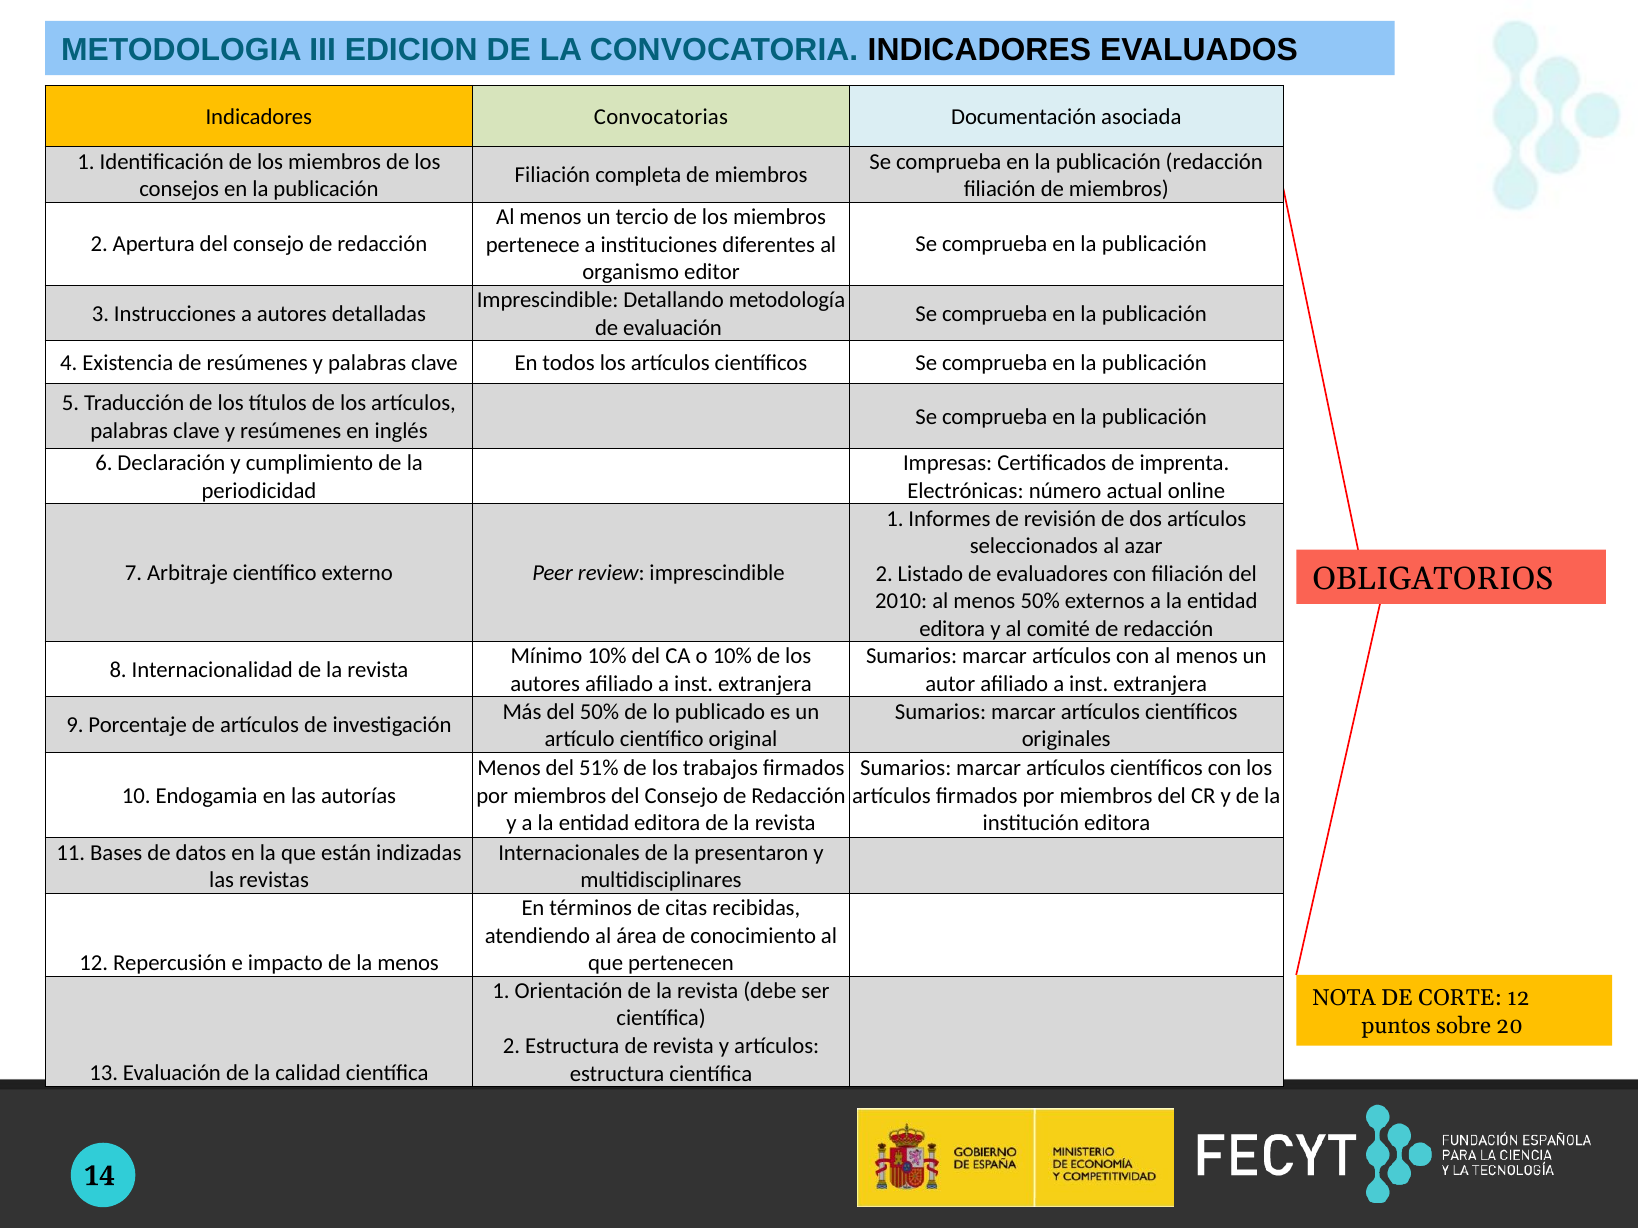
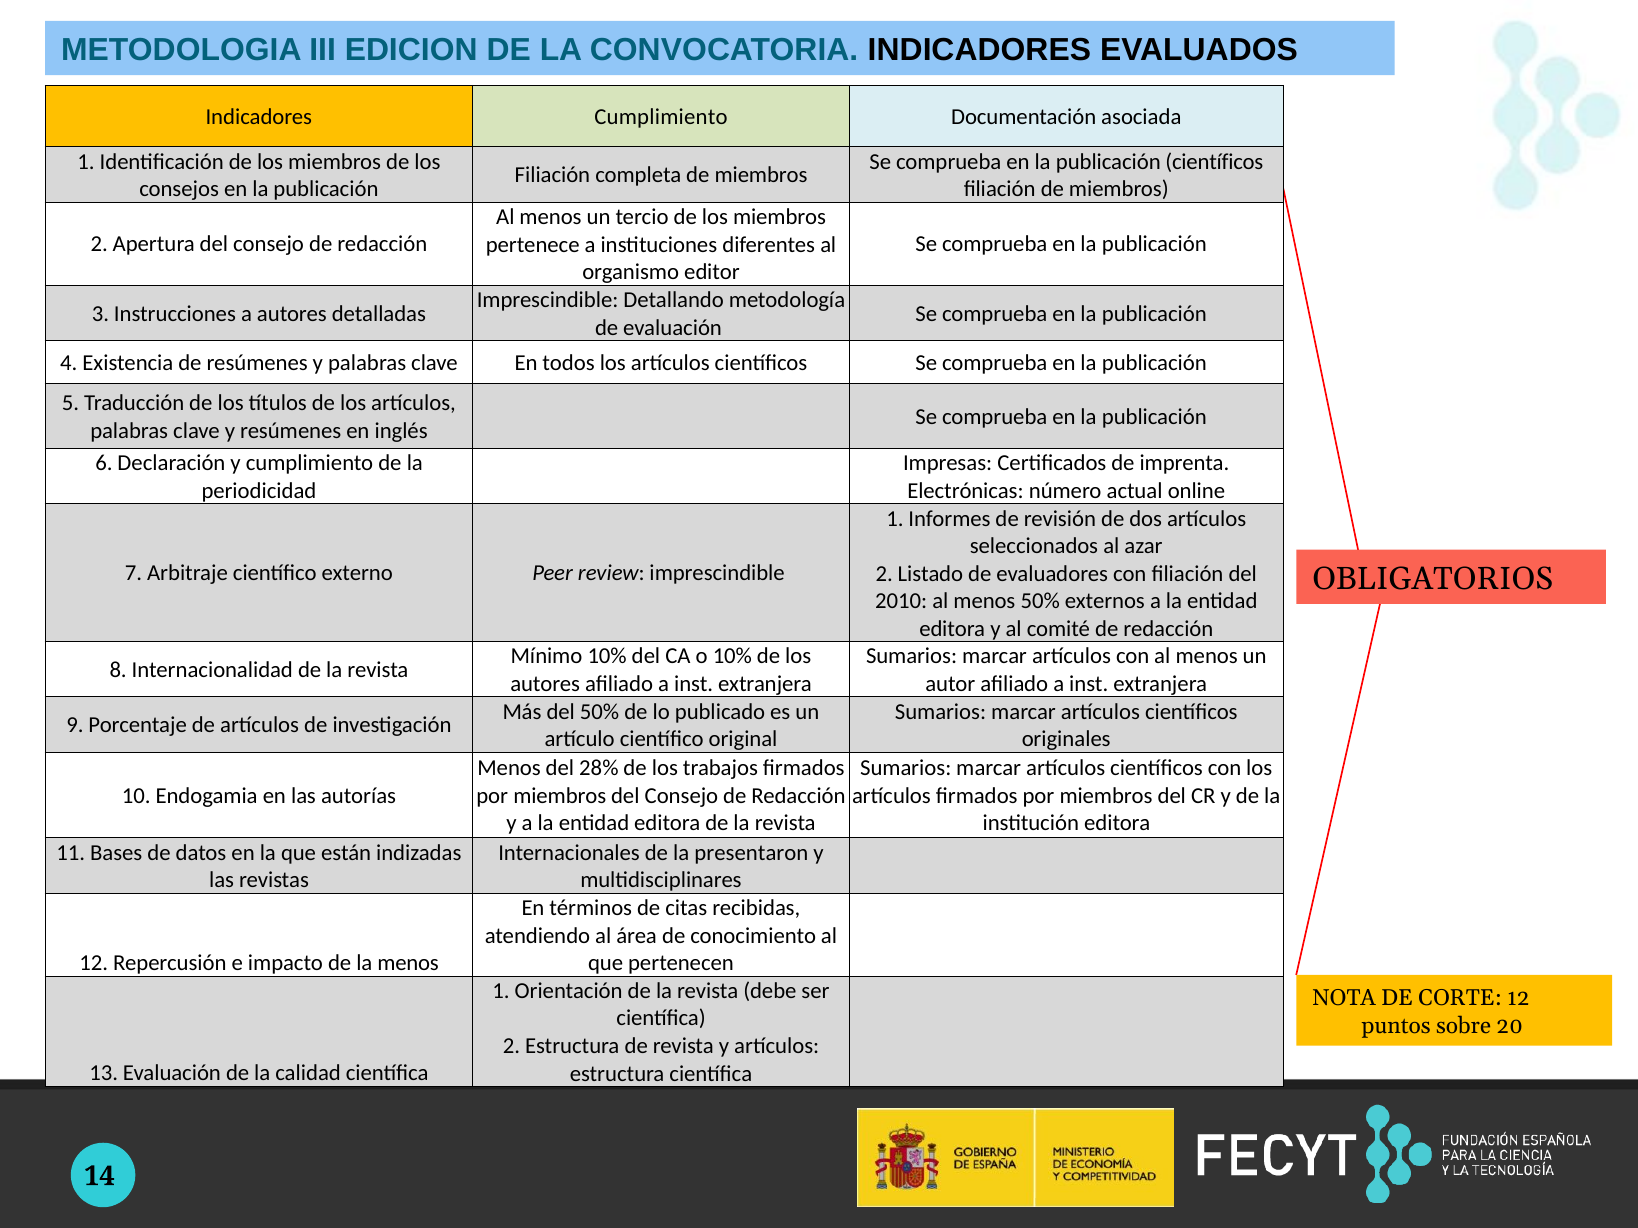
Indicadores Convocatorias: Convocatorias -> Cumplimiento
publicación redacción: redacción -> científicos
51%: 51% -> 28%
